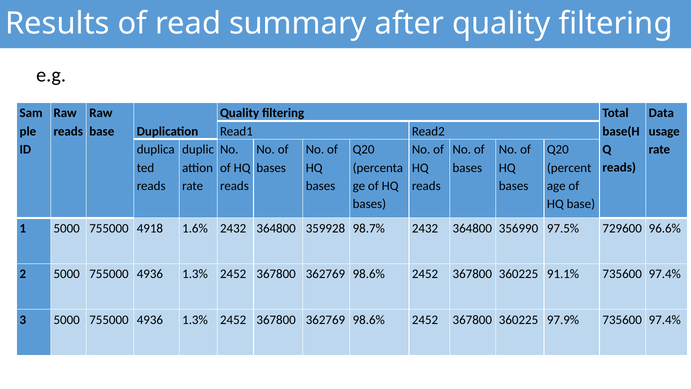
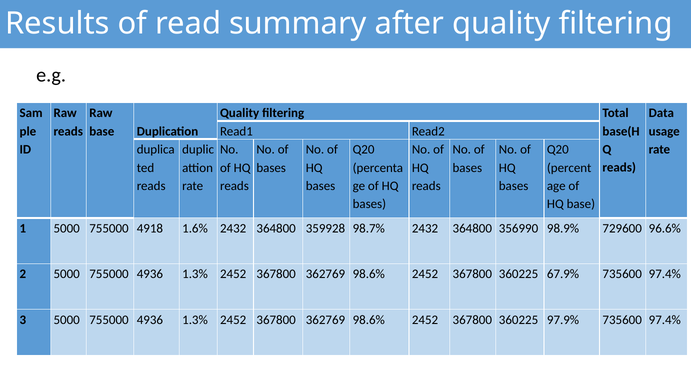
97.5%: 97.5% -> 98.9%
91.1%: 91.1% -> 67.9%
